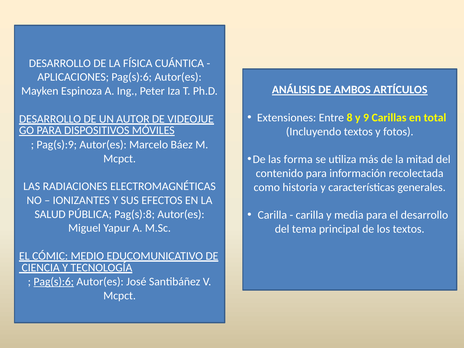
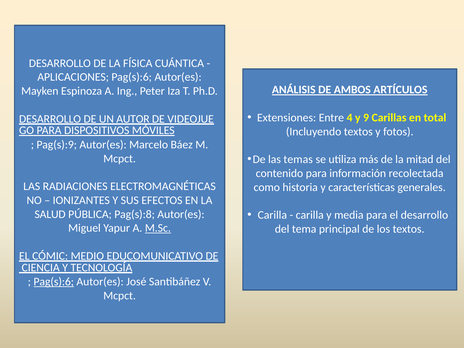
8: 8 -> 4
forma: forma -> temas
M.Sc underline: none -> present
